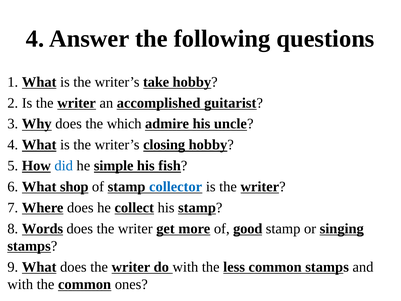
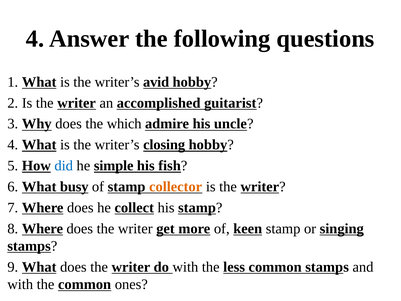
take: take -> avid
shop: shop -> busy
collector colour: blue -> orange
8 Words: Words -> Where
good: good -> keen
